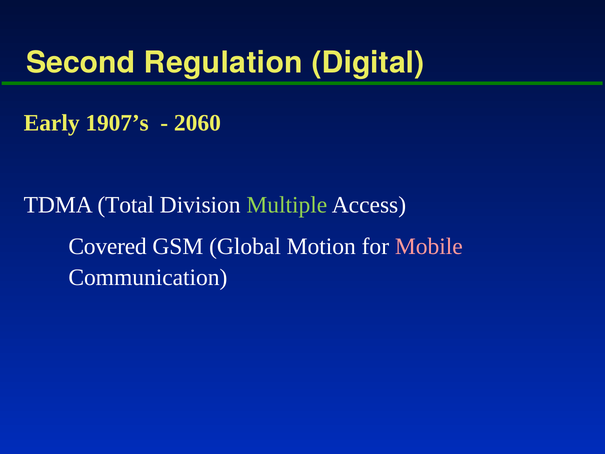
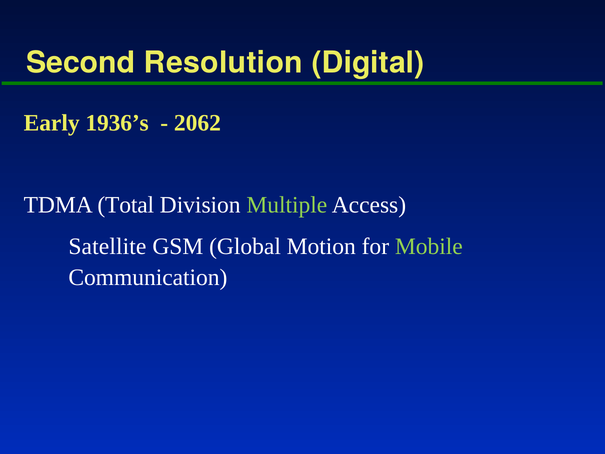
Regulation: Regulation -> Resolution
1907’s: 1907’s -> 1936’s
2060: 2060 -> 2062
Covered: Covered -> Satellite
Mobile colour: pink -> light green
